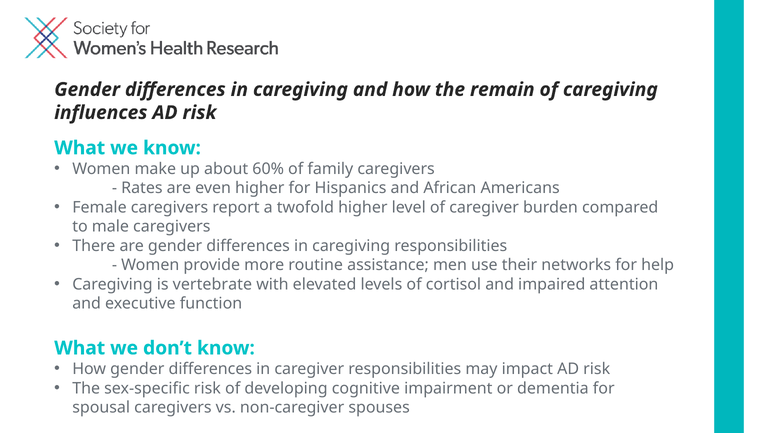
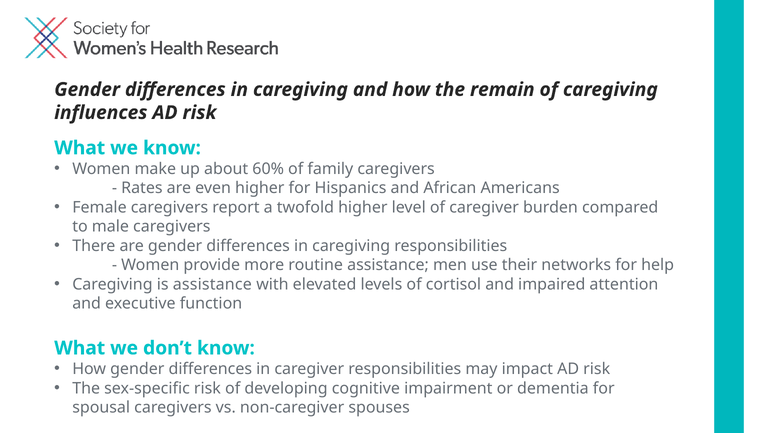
is vertebrate: vertebrate -> assistance
